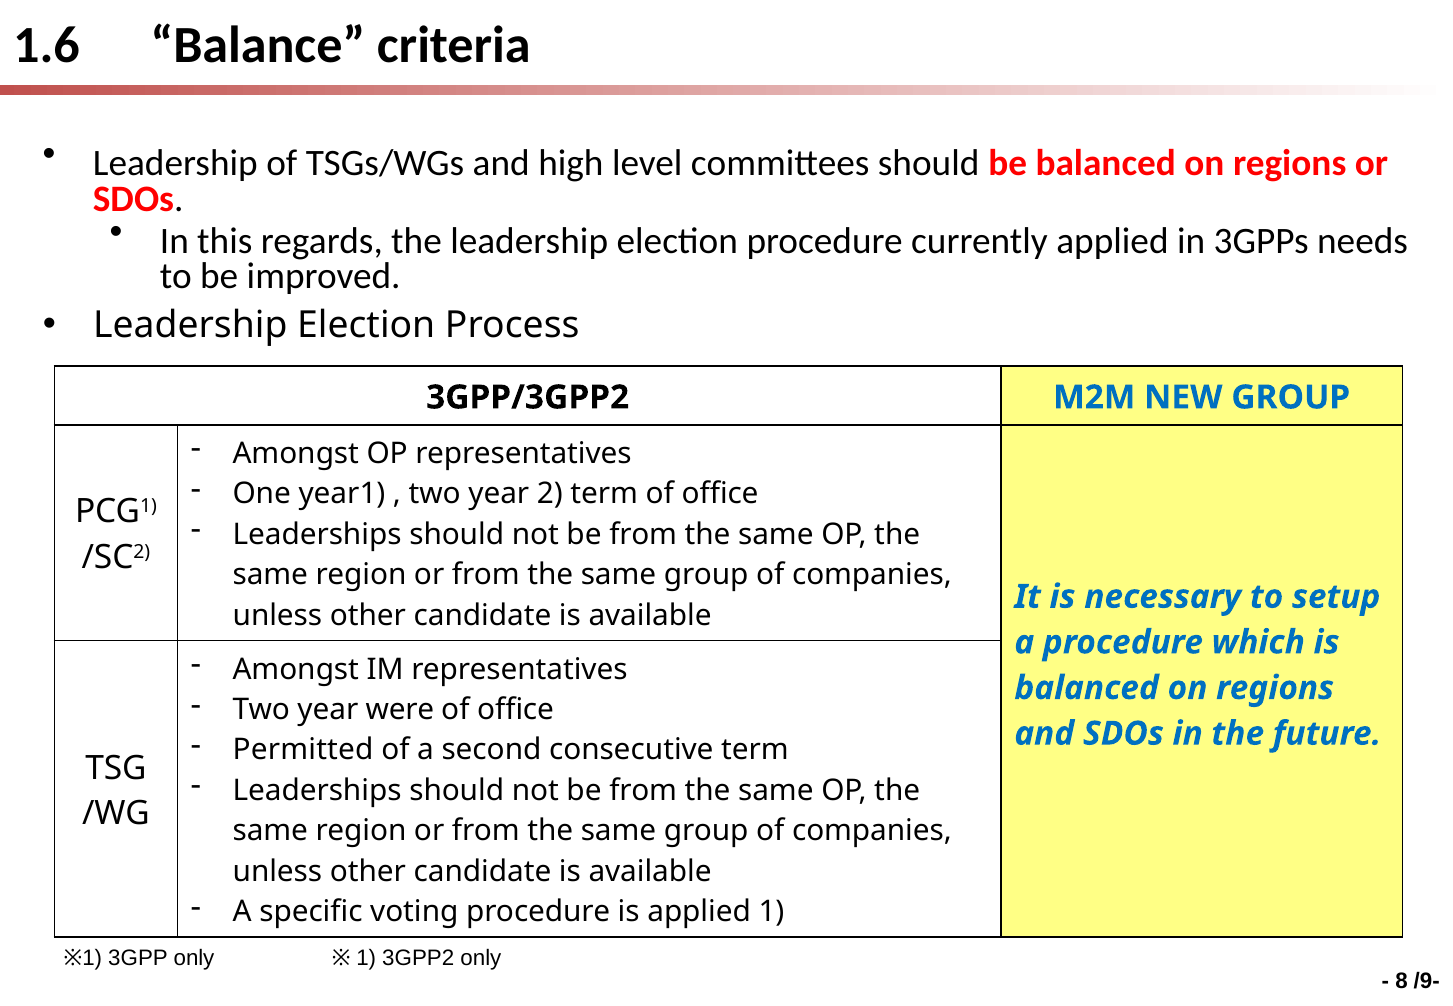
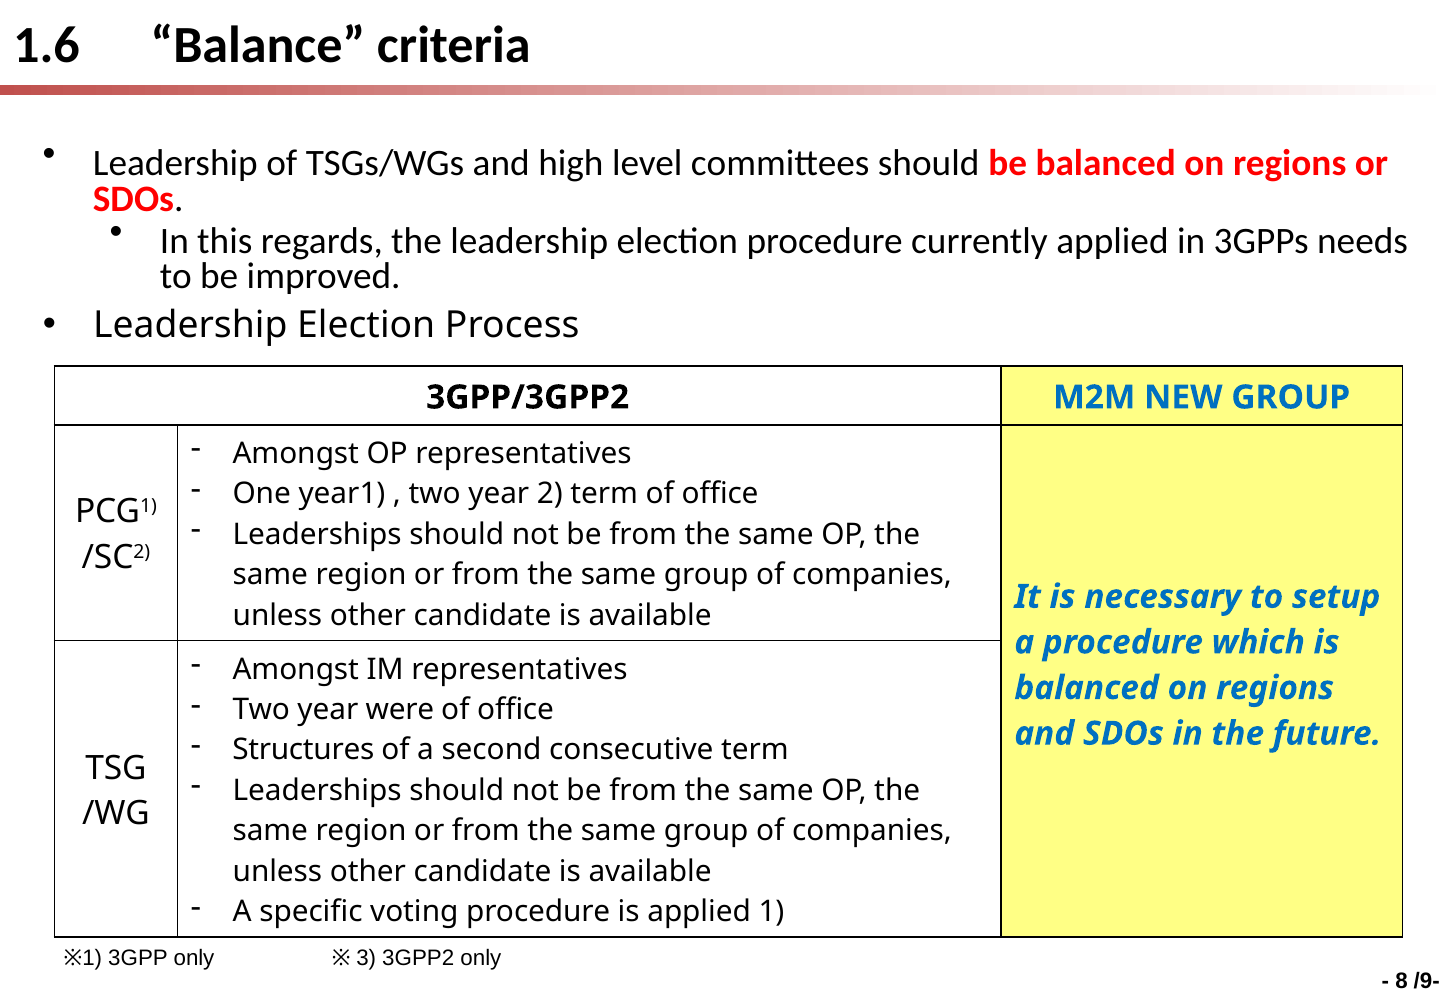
Permitted: Permitted -> Structures
1 at (366, 958): 1 -> 3
